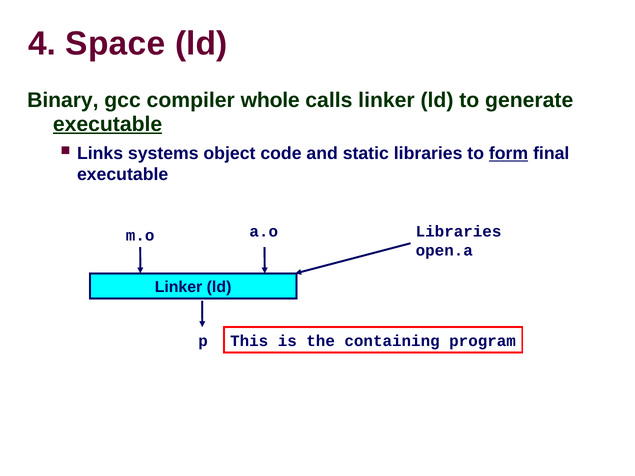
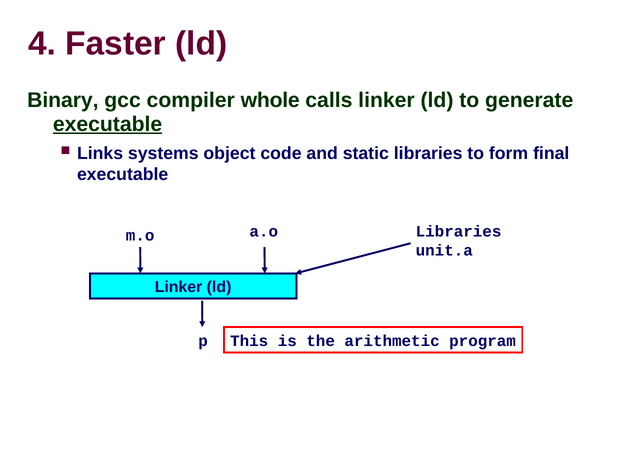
Space: Space -> Faster
form underline: present -> none
open.a: open.a -> unit.a
containing: containing -> arithmetic
